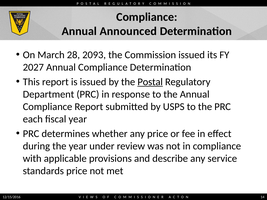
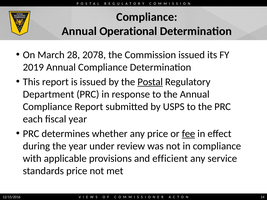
Announced: Announced -> Operational
2093: 2093 -> 2078
2027: 2027 -> 2019
fee underline: none -> present
describe: describe -> efficient
